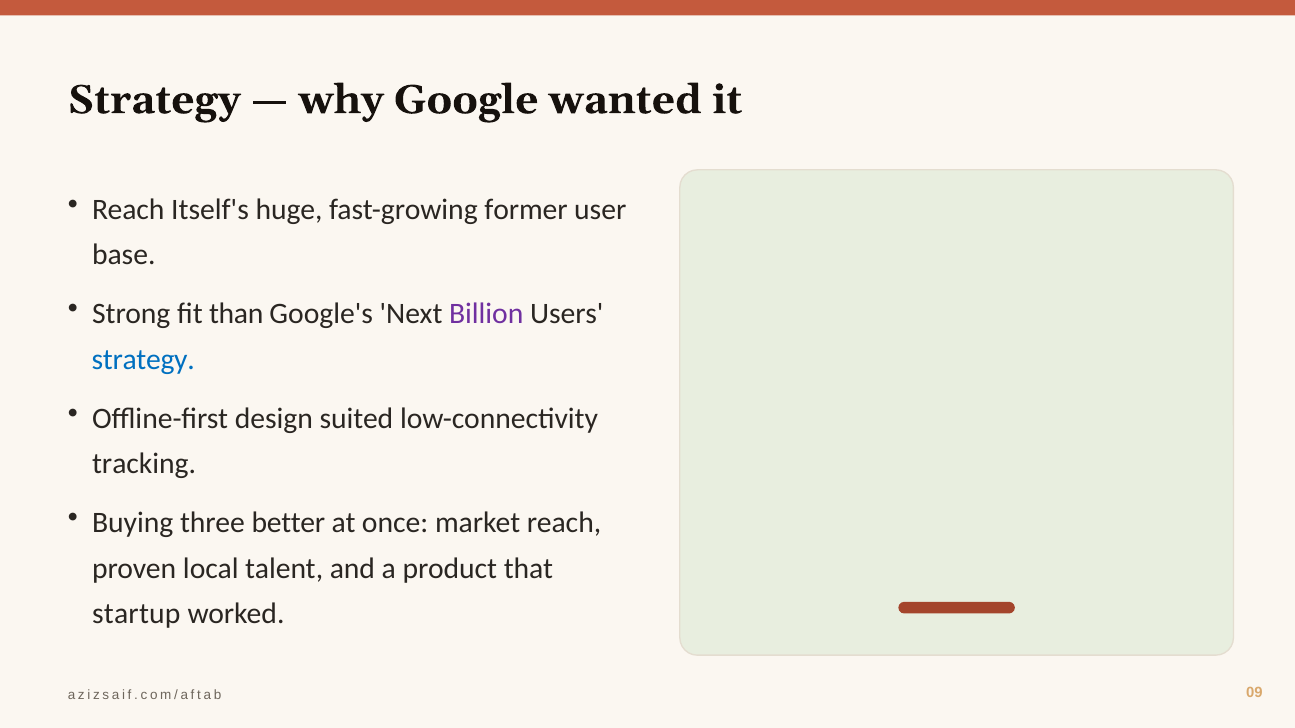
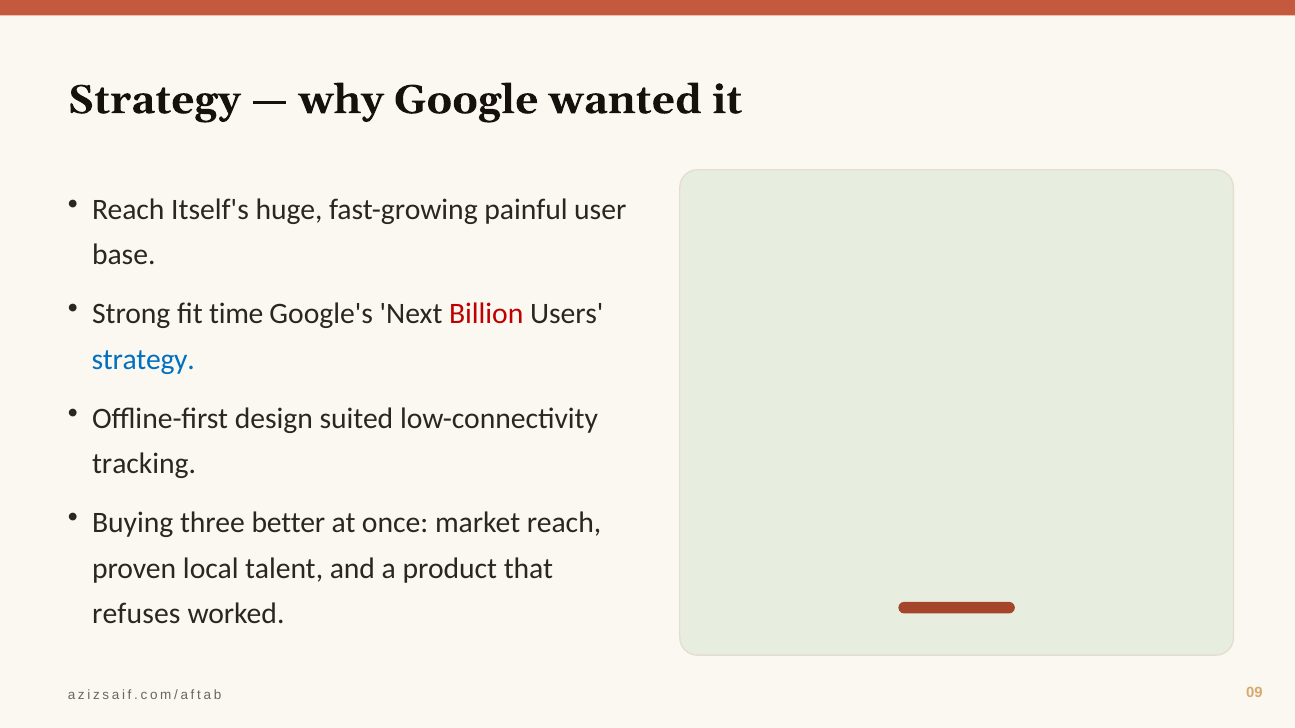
former: former -> painful
than: than -> time
Billion colour: purple -> red
startup: startup -> refuses
